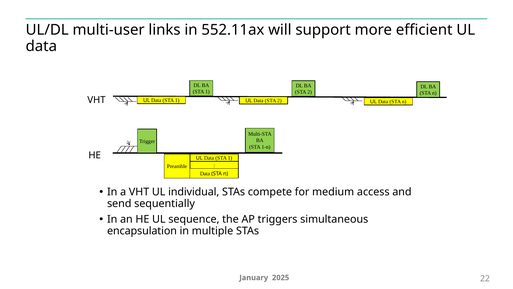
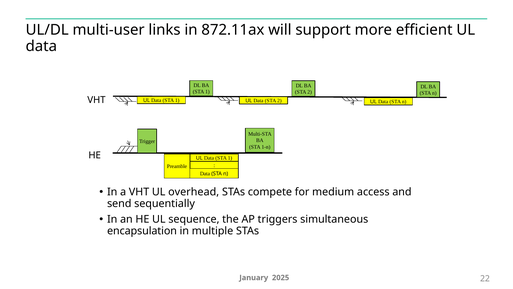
552.11ax: 552.11ax -> 872.11ax
individual: individual -> overhead
